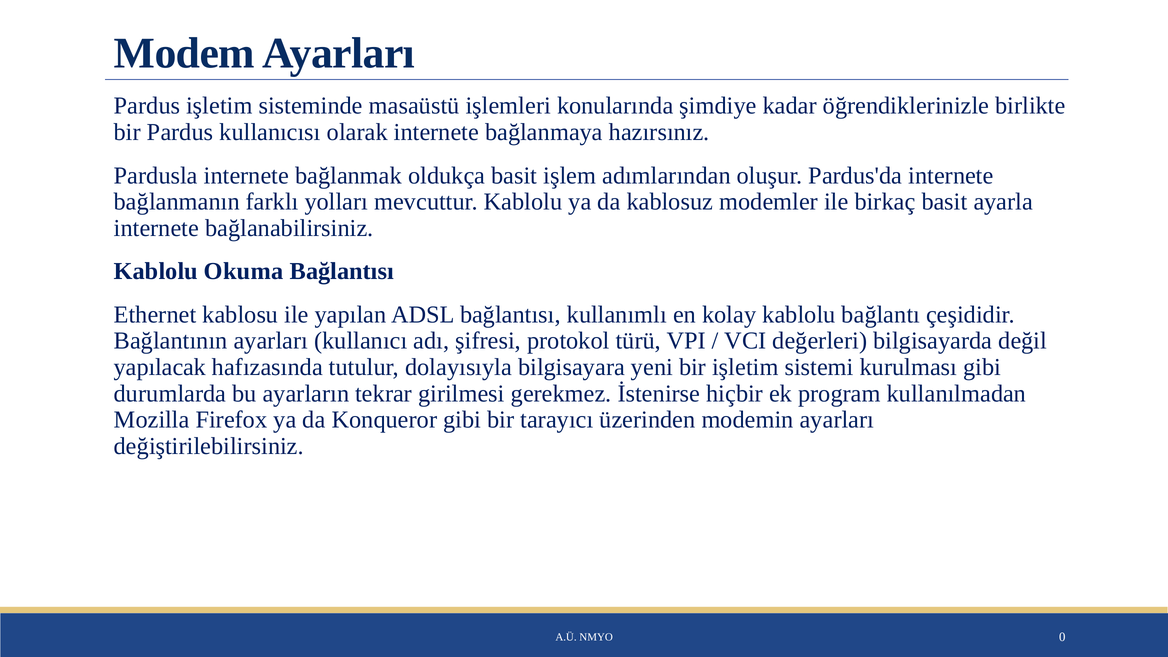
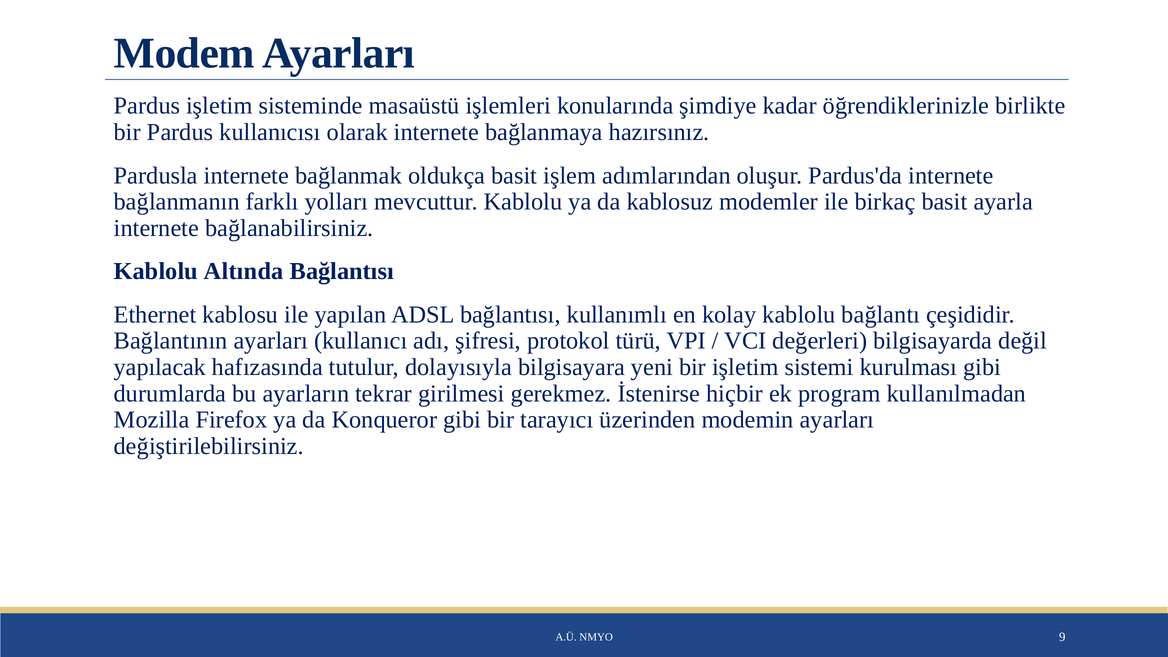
Okuma: Okuma -> Altında
0: 0 -> 9
